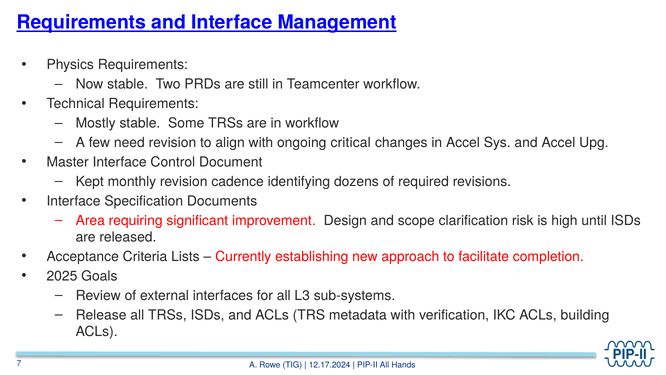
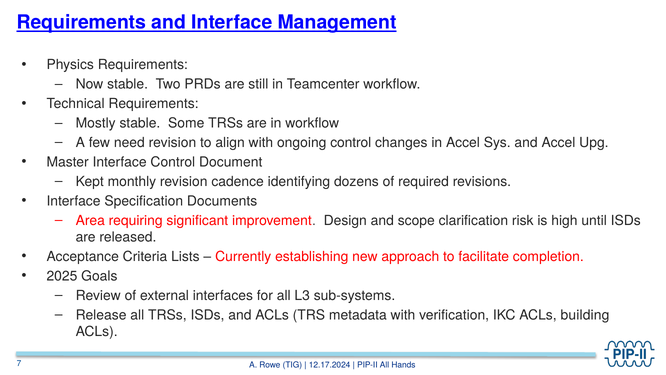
ongoing critical: critical -> control
